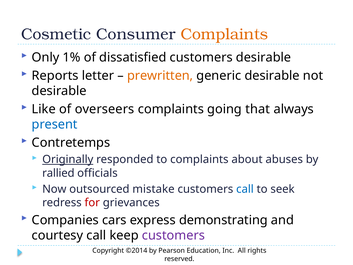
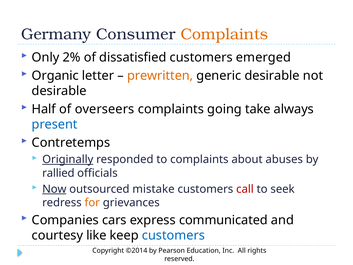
Cosmetic: Cosmetic -> Germany
1%: 1% -> 2%
customers desirable: desirable -> emerged
Reports: Reports -> Organic
Like: Like -> Half
that: that -> take
Now underline: none -> present
call at (245, 189) colour: blue -> red
for colour: red -> orange
demonstrating: demonstrating -> communicated
courtesy call: call -> like
customers at (173, 235) colour: purple -> blue
